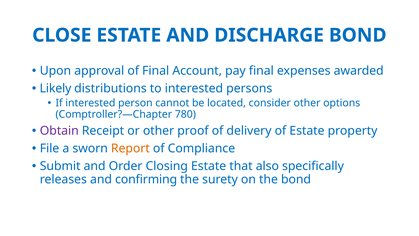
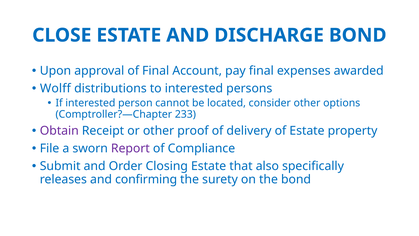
Likely: Likely -> Wolff
780: 780 -> 233
Report colour: orange -> purple
